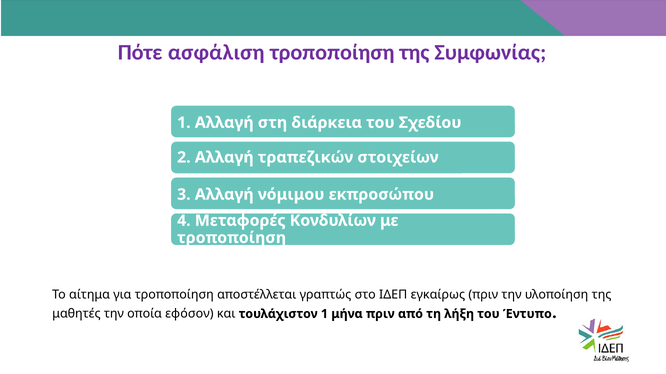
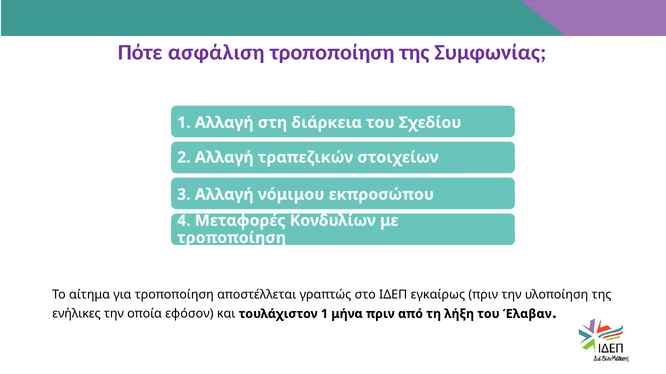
μαθητές: μαθητές -> ενήλικες
Έντυπο: Έντυπο -> Έλαβαν
